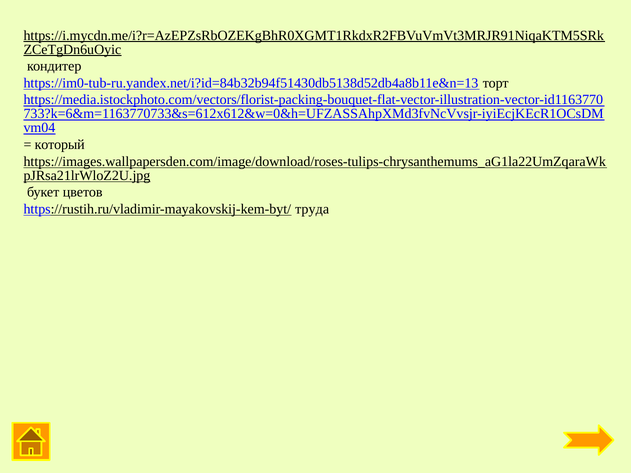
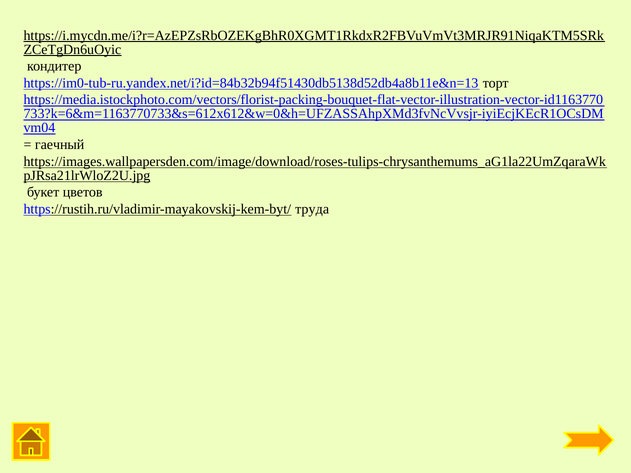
который: который -> гаечный
